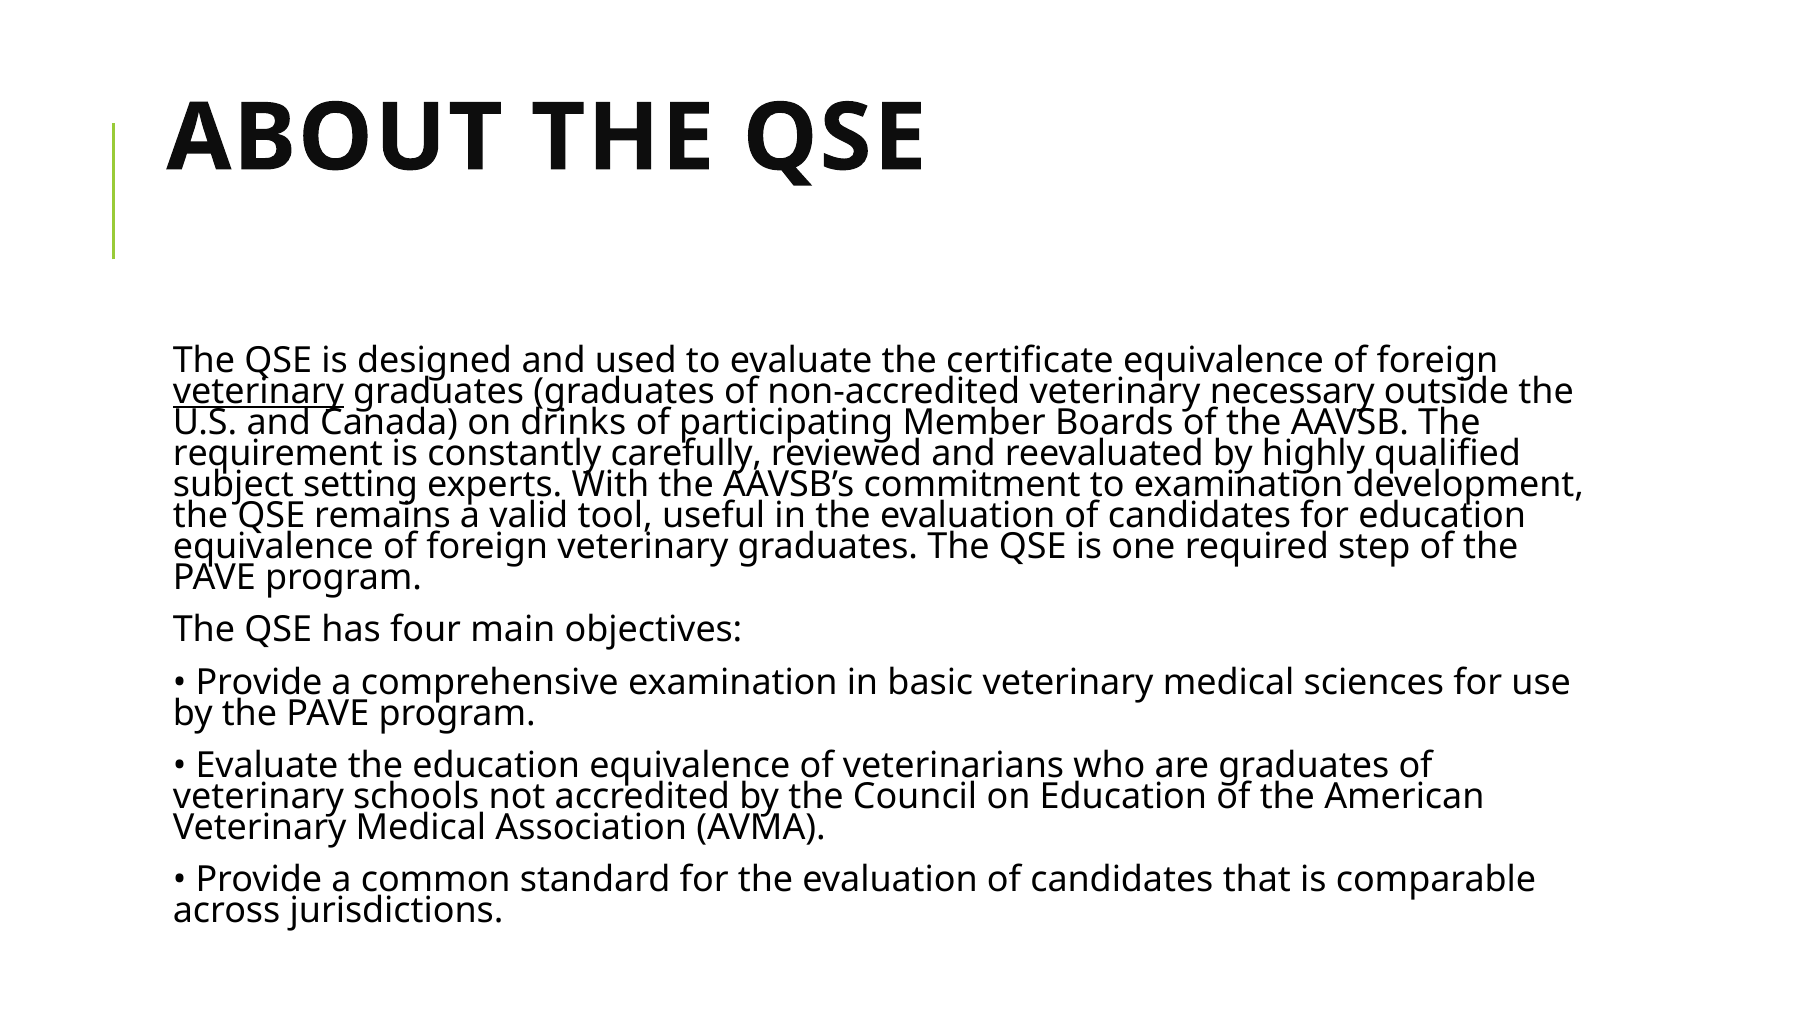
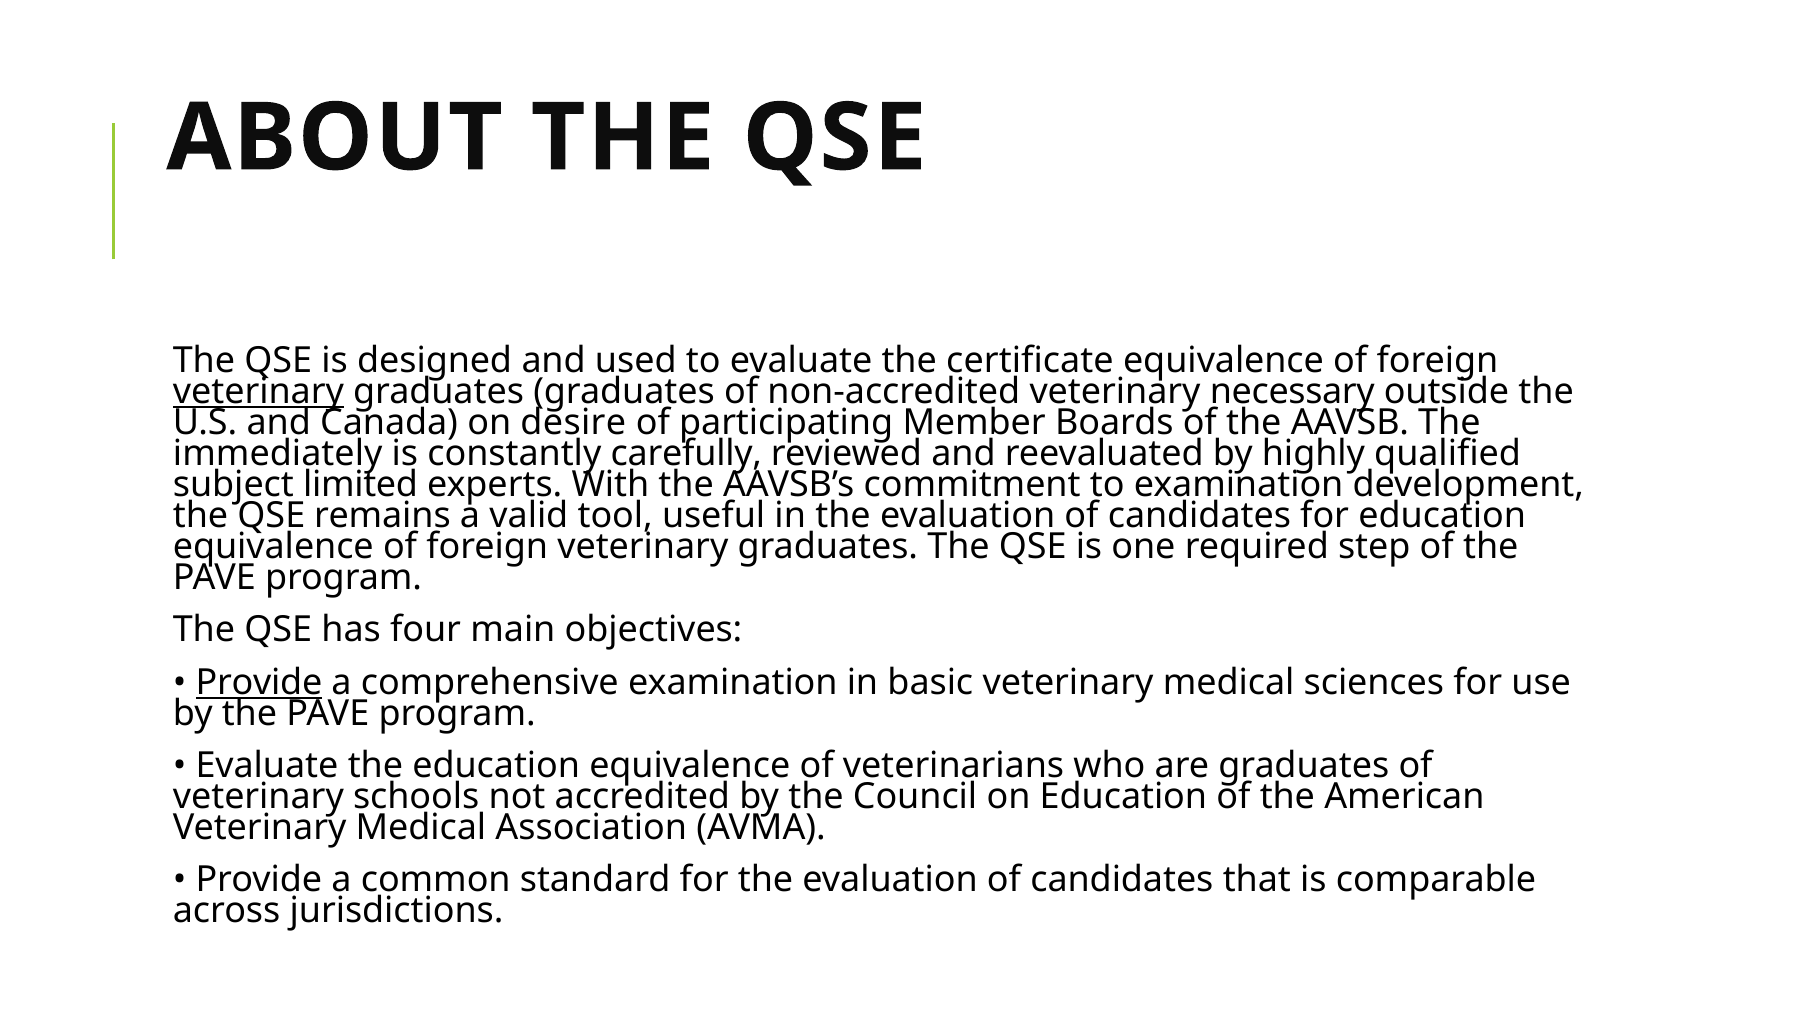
drinks: drinks -> desire
requirement: requirement -> immediately
setting: setting -> limited
Provide at (259, 682) underline: none -> present
